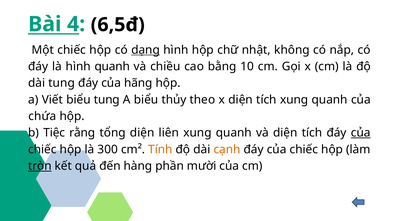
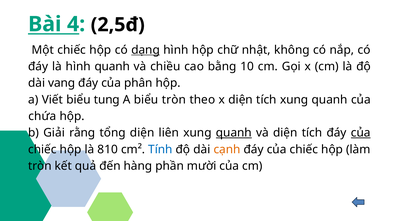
6,5đ: 6,5đ -> 2,5đ
dài tung: tung -> vang
hãng: hãng -> phân
biểu thủy: thủy -> tròn
Tiệc: Tiệc -> Giải
quanh at (234, 133) underline: none -> present
300: 300 -> 810
Tính colour: orange -> blue
tròn at (40, 166) underline: present -> none
